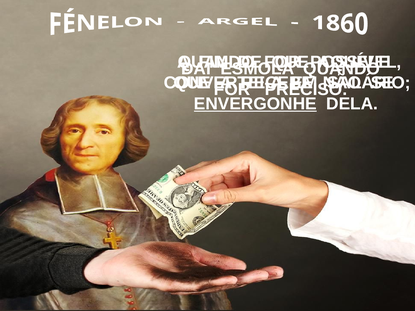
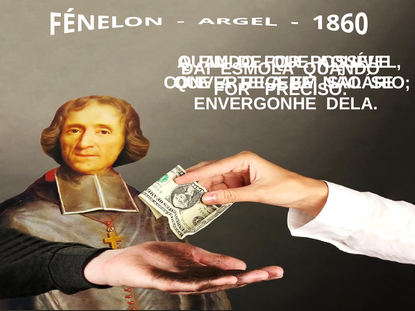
ENVERGONHE underline: present -> none
